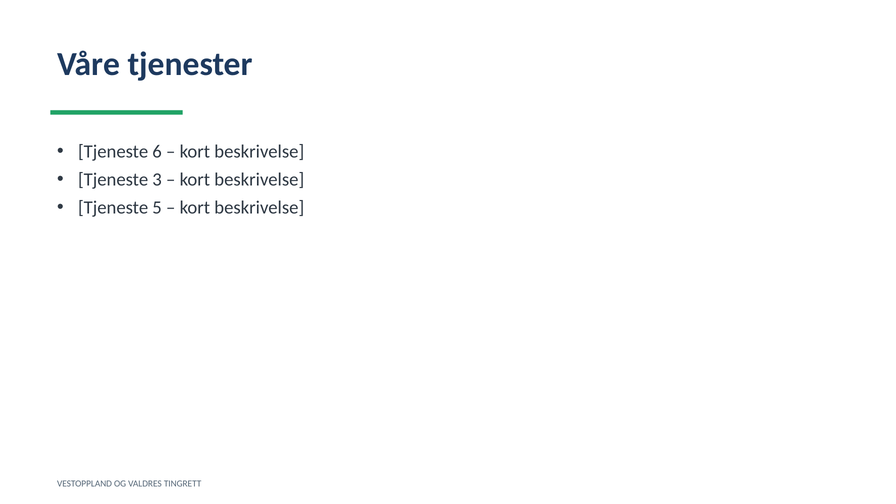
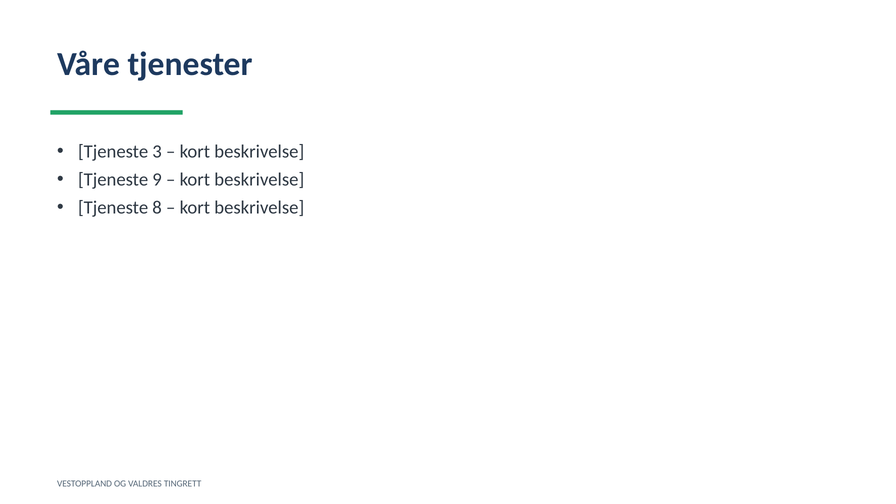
6: 6 -> 3
3: 3 -> 9
5: 5 -> 8
